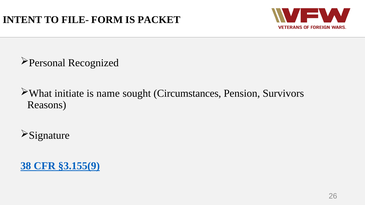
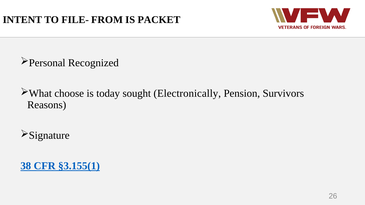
FORM: FORM -> FROM
initiate: initiate -> choose
name: name -> today
Circumstances: Circumstances -> Electronically
§3.155(9: §3.155(9 -> §3.155(1
